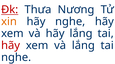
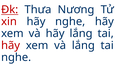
xin colour: orange -> red
